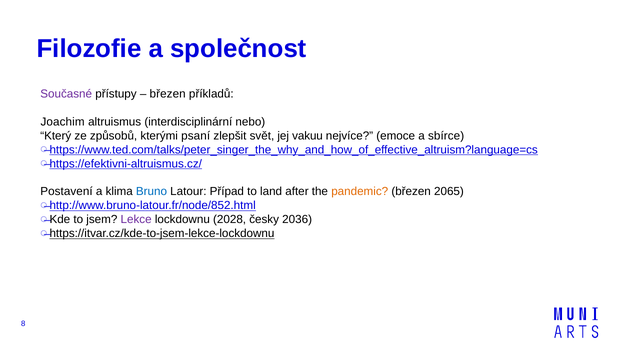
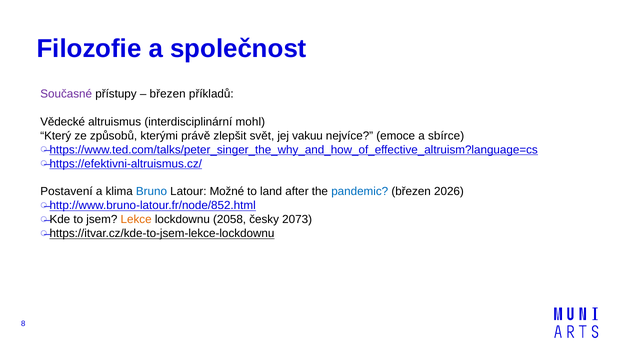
Joachim: Joachim -> Vědecké
nebo: nebo -> mohl
psaní: psaní -> právě
Případ: Případ -> Možné
pandemic colour: orange -> blue
2065: 2065 -> 2026
Lekce colour: purple -> orange
2028: 2028 -> 2058
2036: 2036 -> 2073
